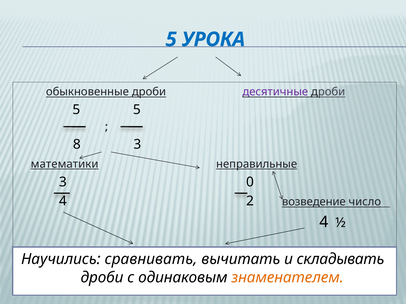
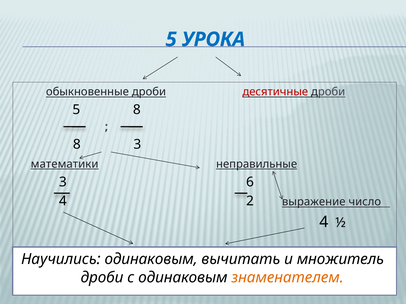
десятичные colour: purple -> red
5 5: 5 -> 8
0: 0 -> 6
возведение: возведение -> выражение
Научились сравнивать: сравнивать -> одинаковым
складывать: складывать -> множитель
